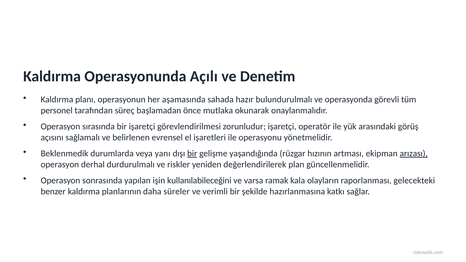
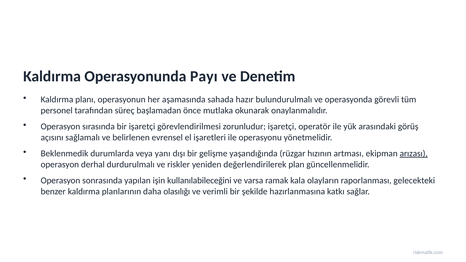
Açılı: Açılı -> Payı
bir at (192, 154) underline: present -> none
süreler: süreler -> olasılığı
